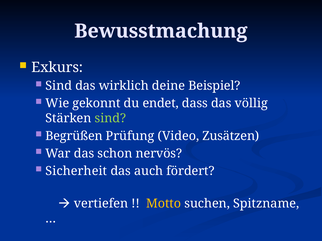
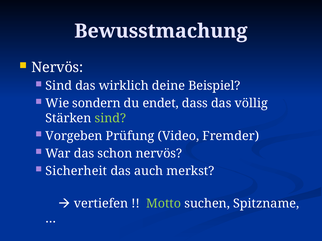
Exkurs at (57, 68): Exkurs -> Nervös
gekonnt: gekonnt -> sondern
Begrüßen: Begrüßen -> Vorgeben
Zusätzen: Zusätzen -> Fremder
fördert: fördert -> merkst
Motto colour: yellow -> light green
